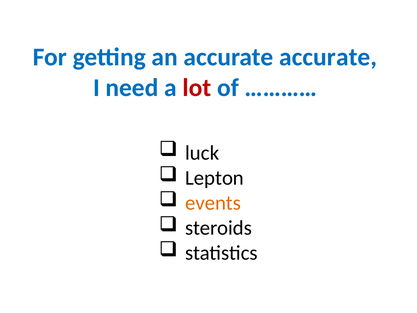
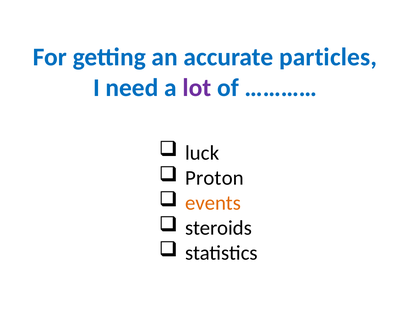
accurate accurate: accurate -> particles
lot colour: red -> purple
Lepton: Lepton -> Proton
